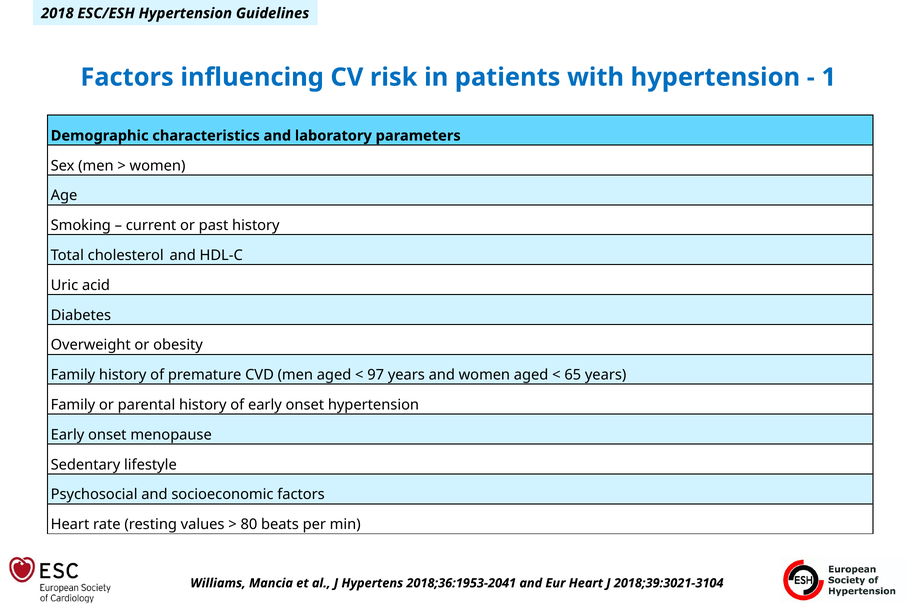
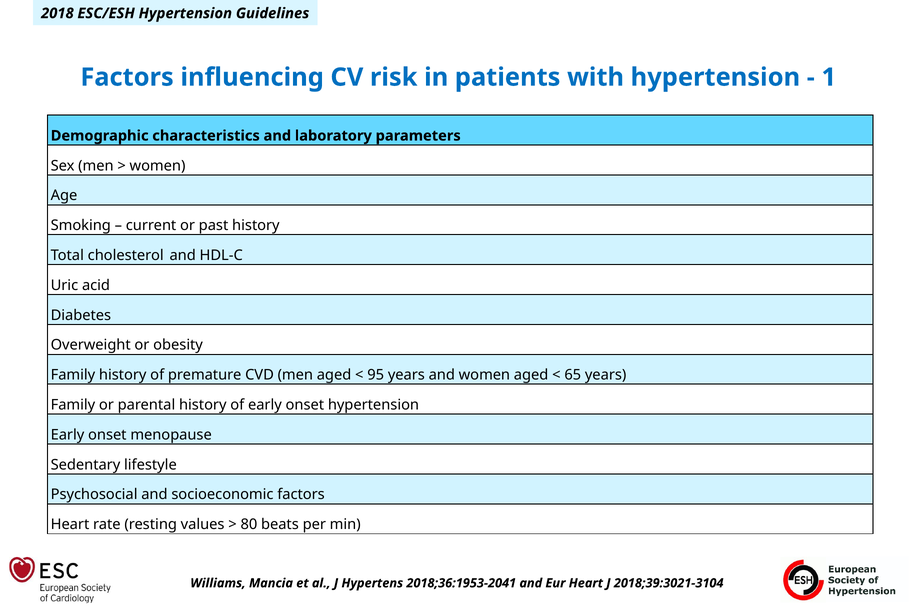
97: 97 -> 95
